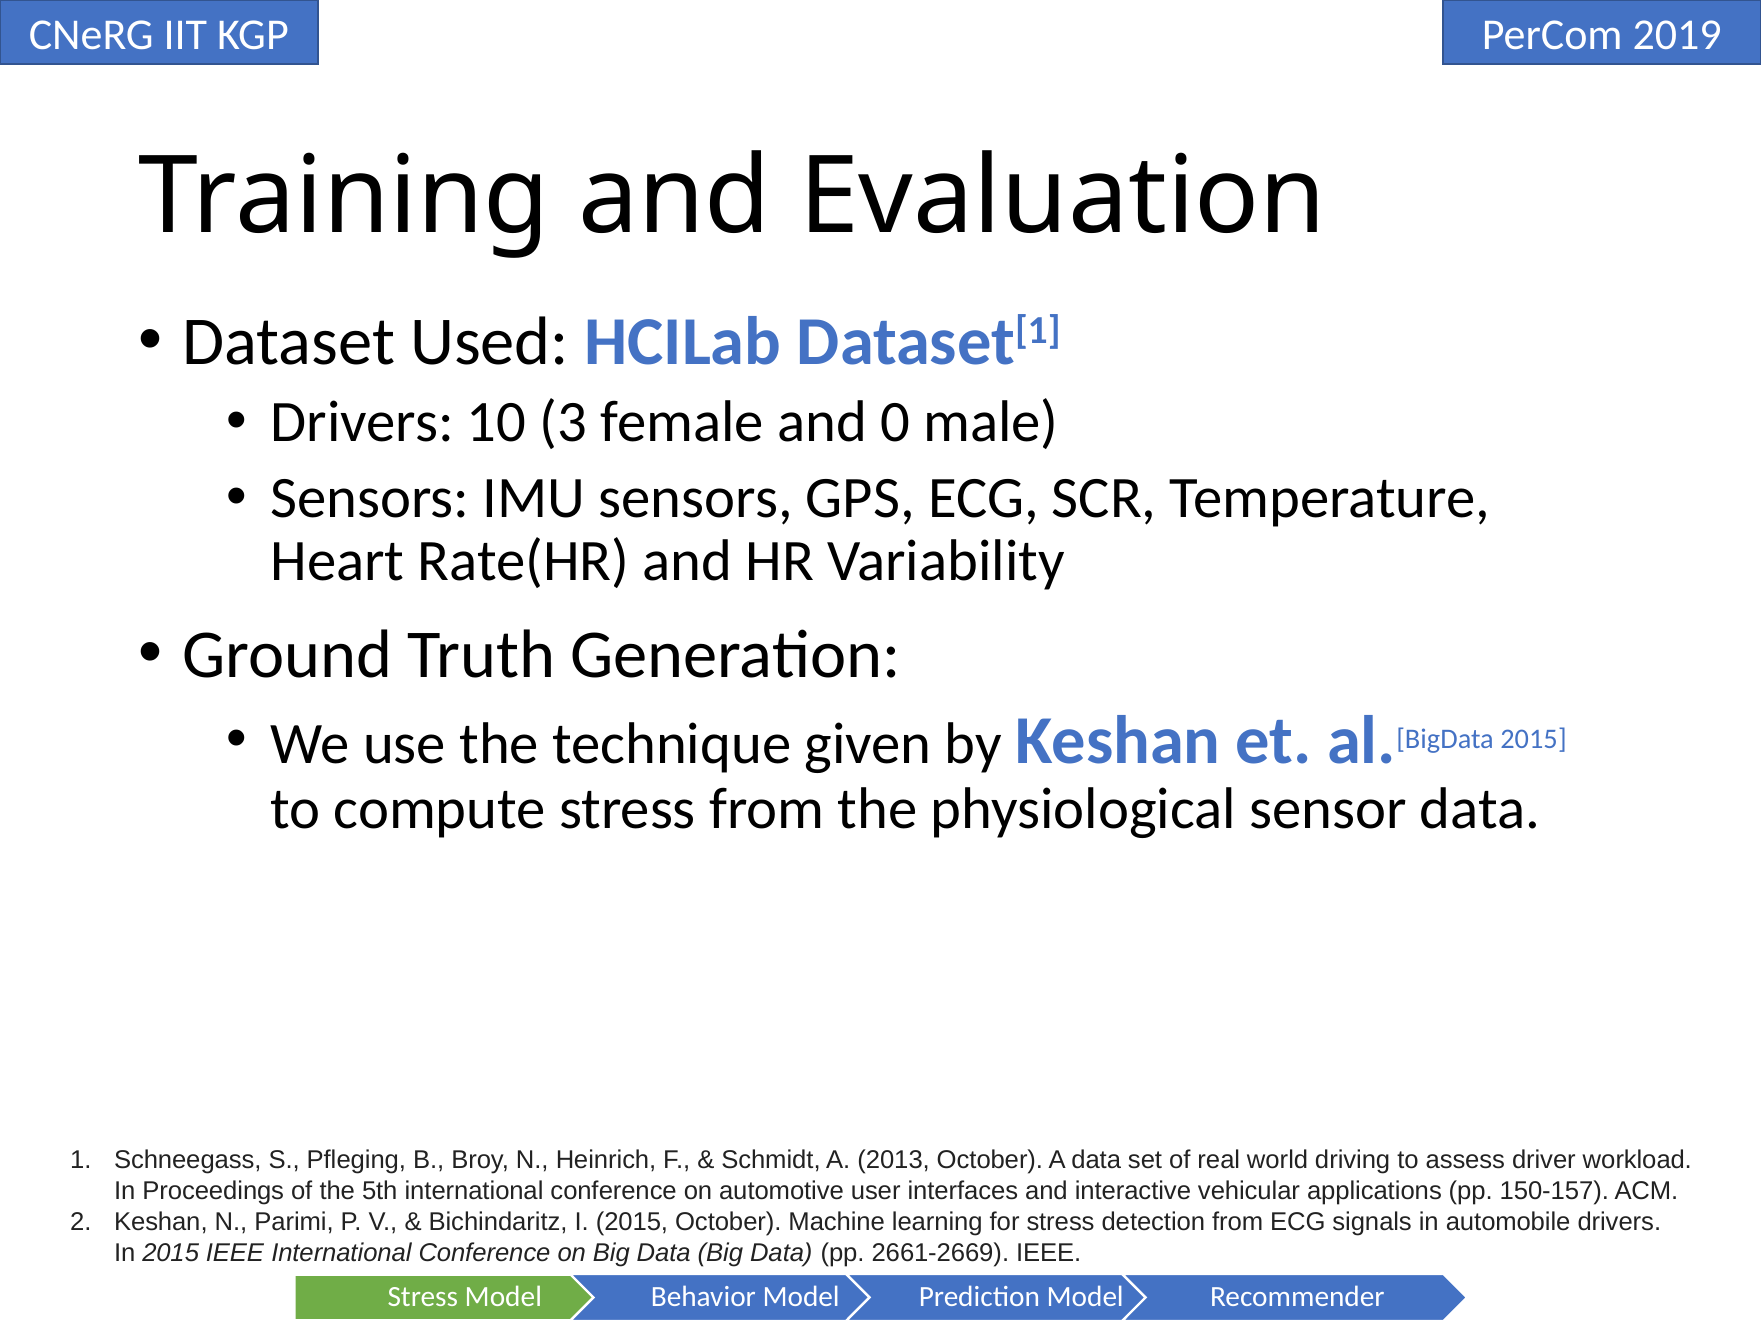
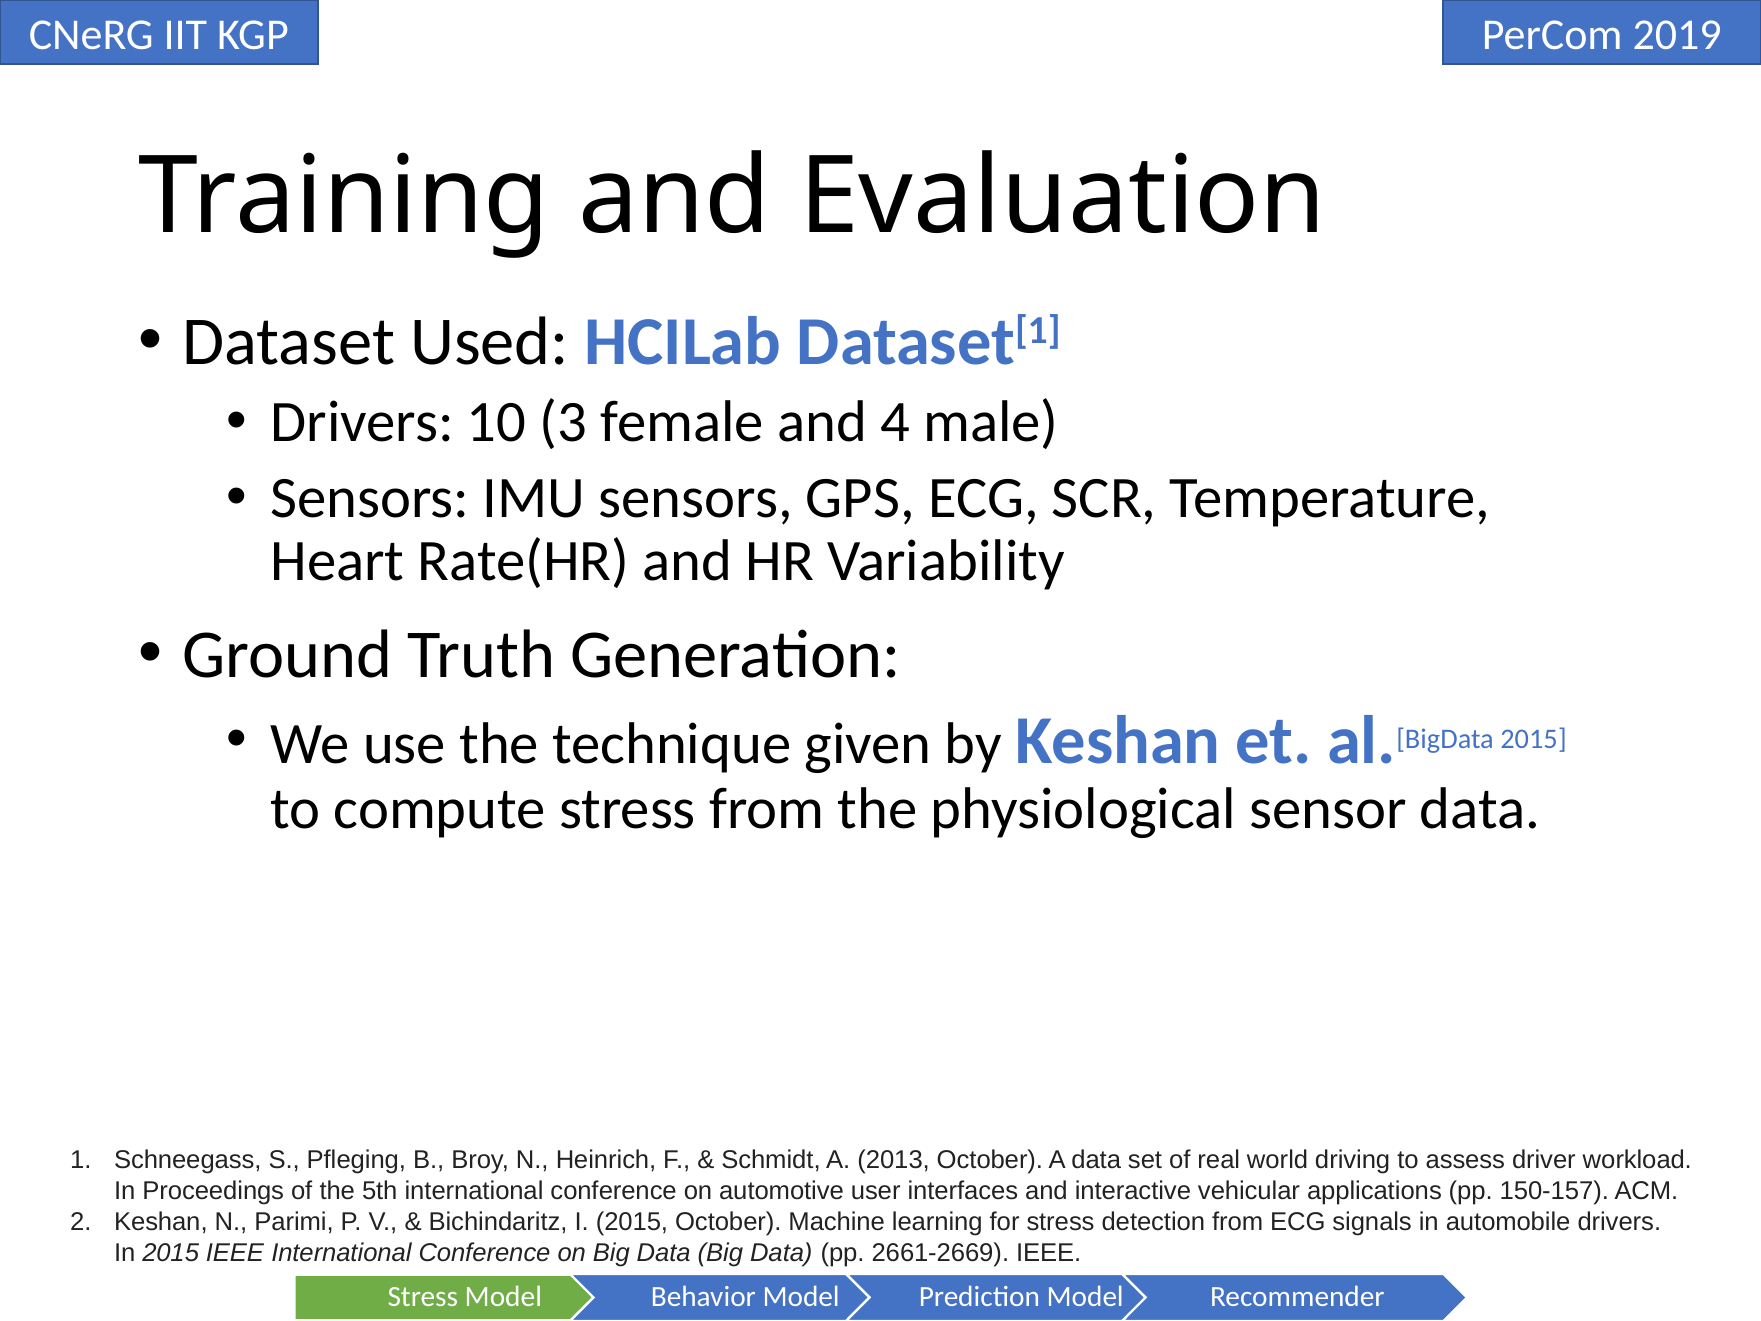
0: 0 -> 4
